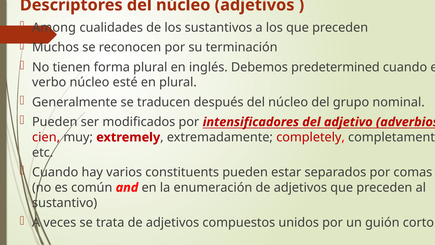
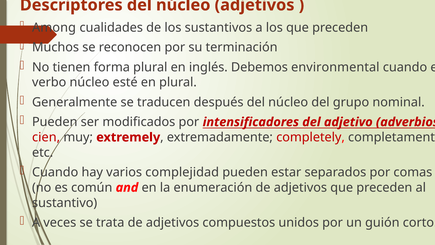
predetermined: predetermined -> environmental
constituents: constituents -> complejidad
